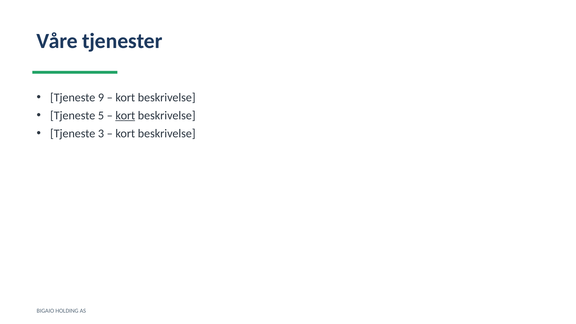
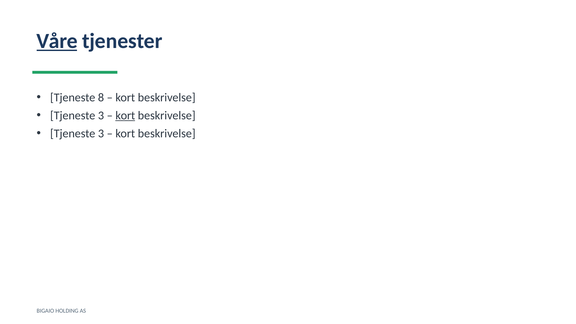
Våre underline: none -> present
9: 9 -> 8
5 at (101, 116): 5 -> 3
